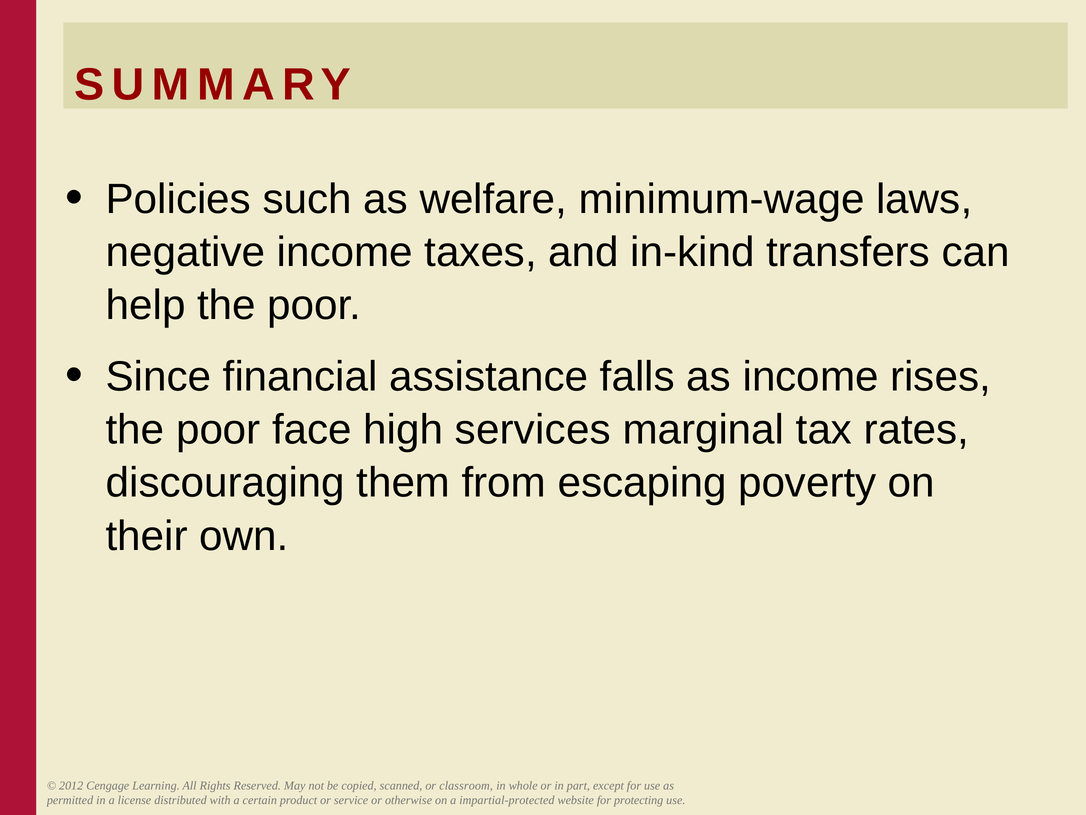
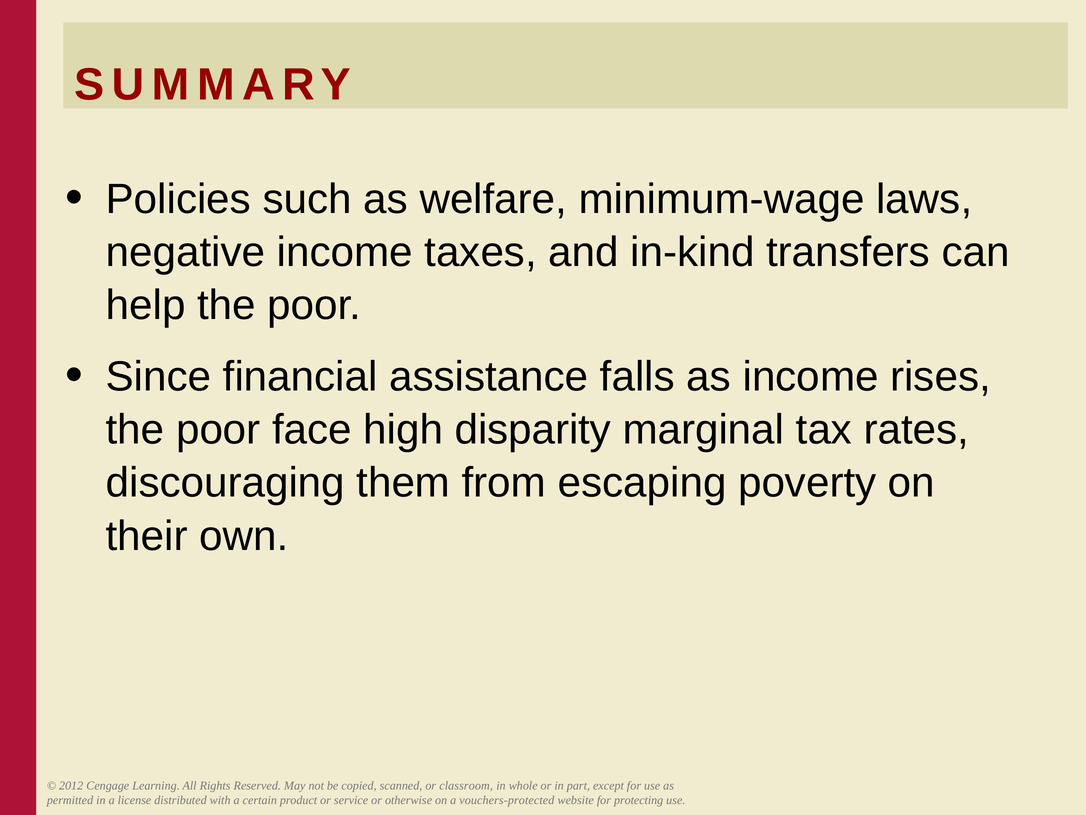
services: services -> disparity
impartial-protected: impartial-protected -> vouchers-protected
